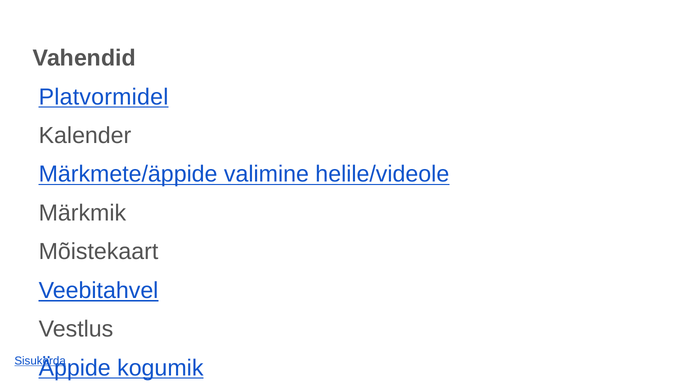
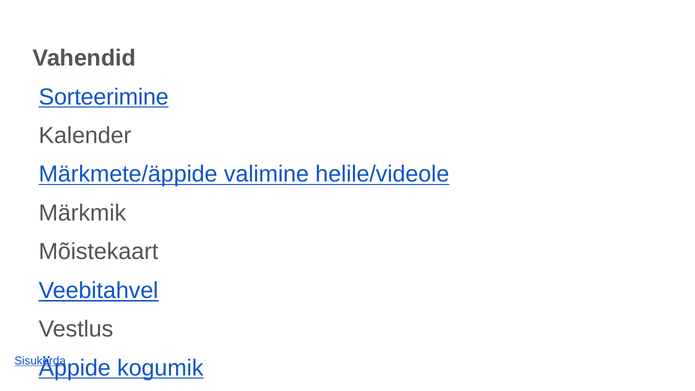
Platvormidel: Platvormidel -> Sorteerimine
